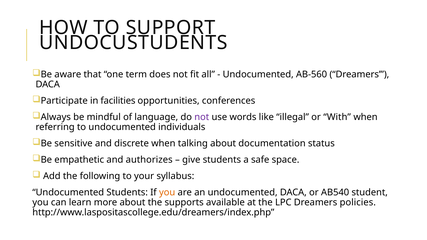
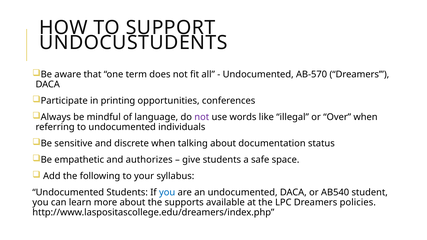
AB-560: AB-560 -> AB-570
facilities: facilities -> printing
With: With -> Over
you at (167, 192) colour: orange -> blue
